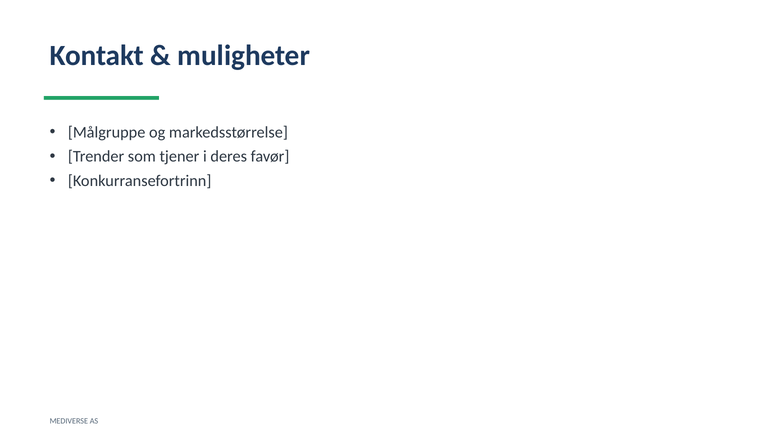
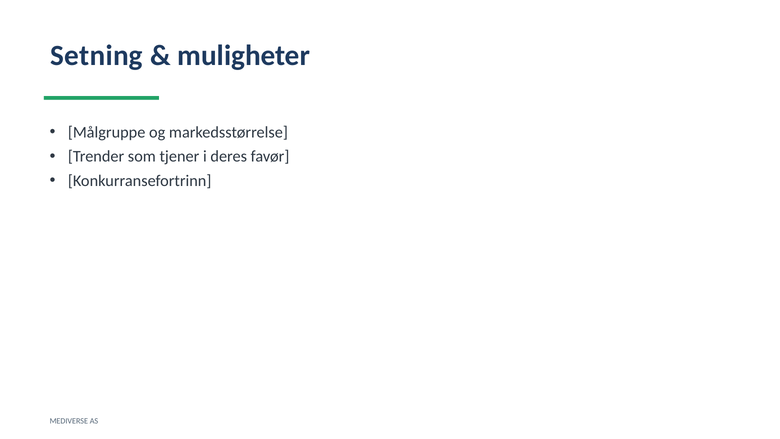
Kontakt: Kontakt -> Setning
